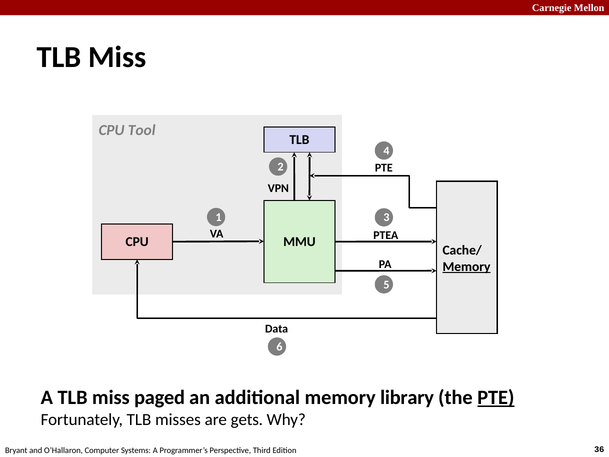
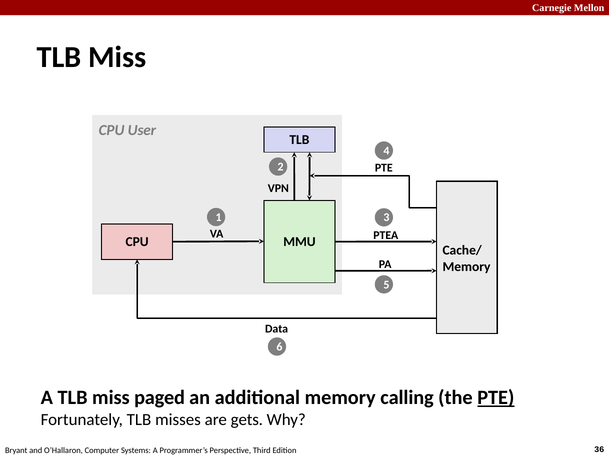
Tool: Tool -> User
Memory at (466, 266) underline: present -> none
library: library -> calling
